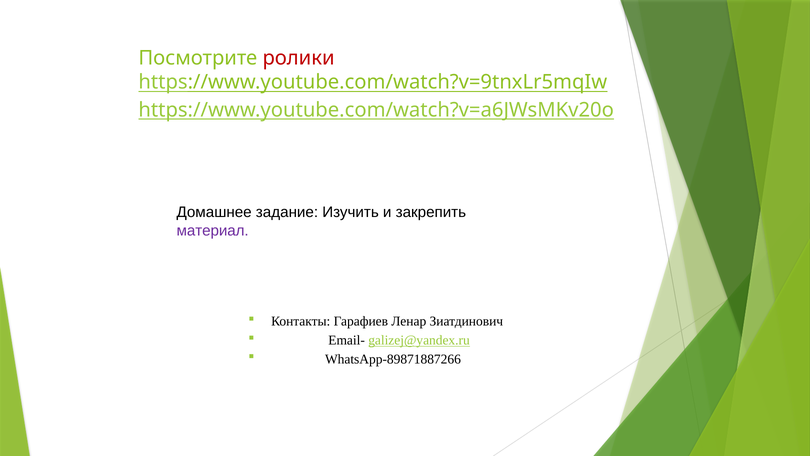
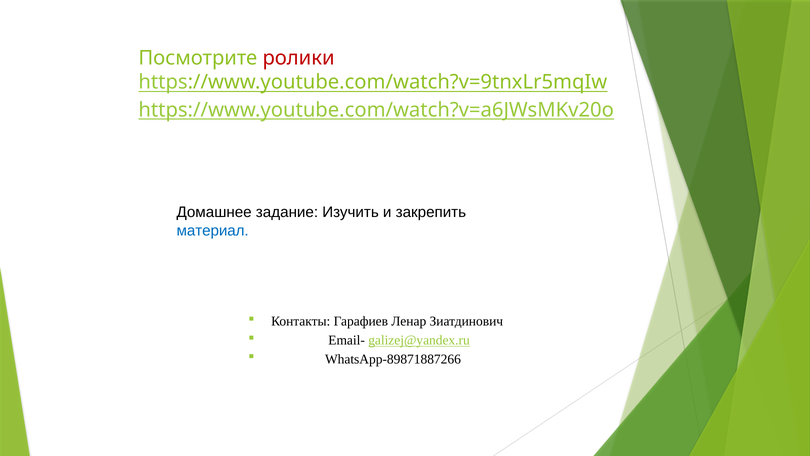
материал colour: purple -> blue
